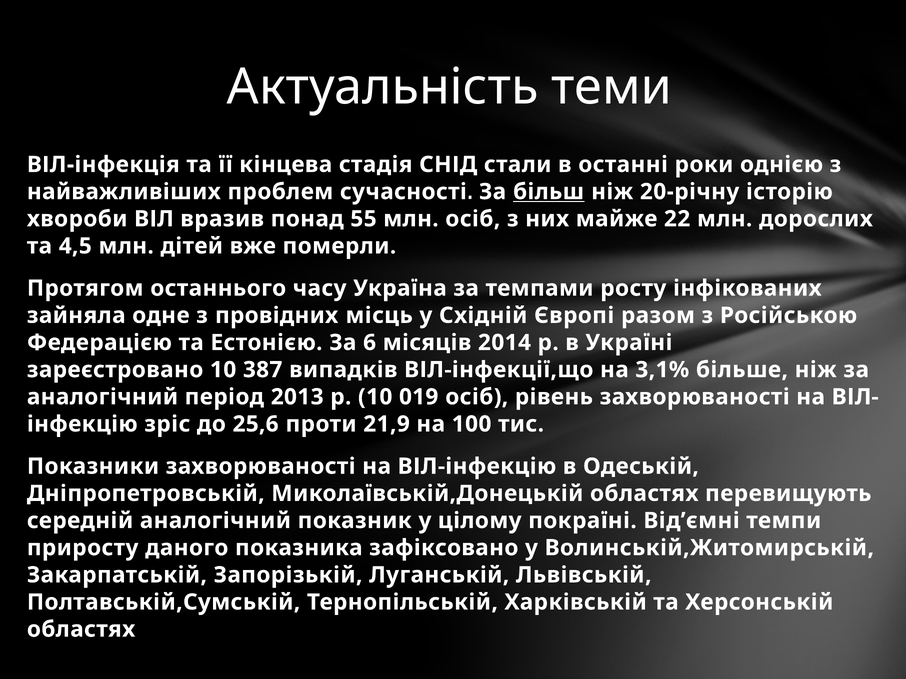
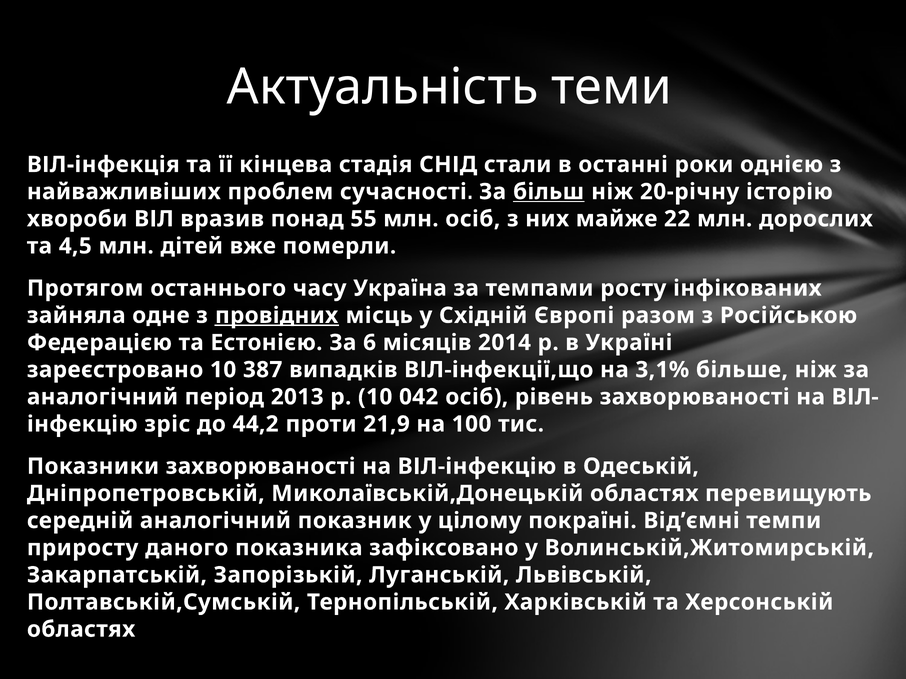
провідних underline: none -> present
019: 019 -> 042
25,6: 25,6 -> 44,2
